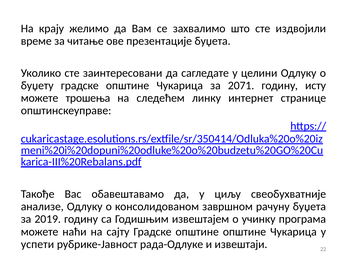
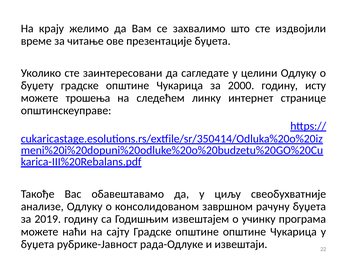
2071: 2071 -> 2000
успети at (37, 244): успети -> буџета
